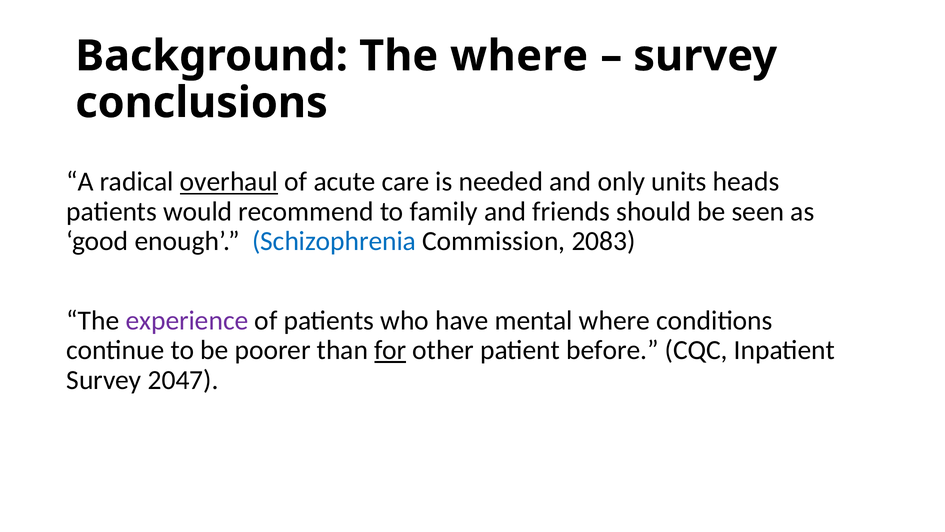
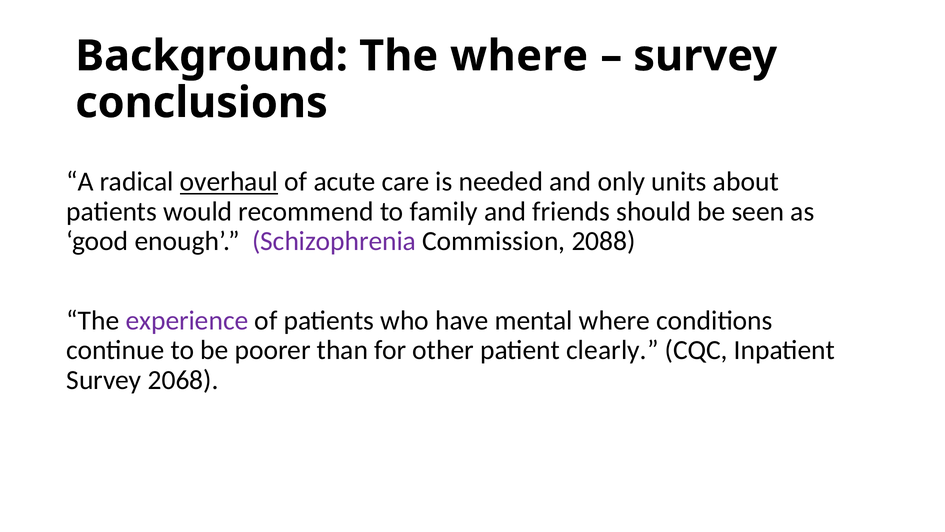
heads: heads -> about
Schizophrenia colour: blue -> purple
2083: 2083 -> 2088
for underline: present -> none
before: before -> clearly
2047: 2047 -> 2068
